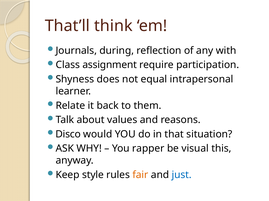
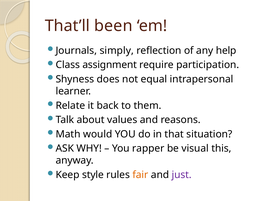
think: think -> been
during: during -> simply
with: with -> help
Disco: Disco -> Math
just colour: blue -> purple
